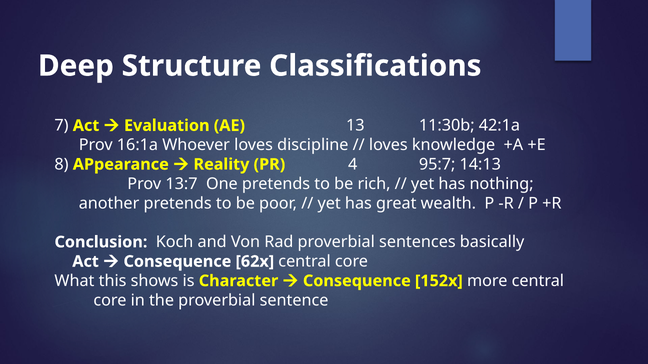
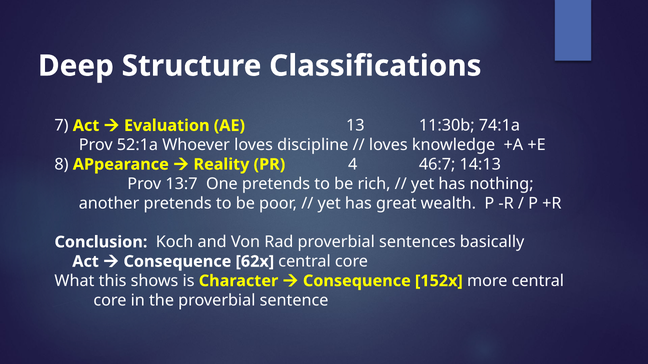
42:1a: 42:1a -> 74:1a
16:1a: 16:1a -> 52:1a
95:7: 95:7 -> 46:7
